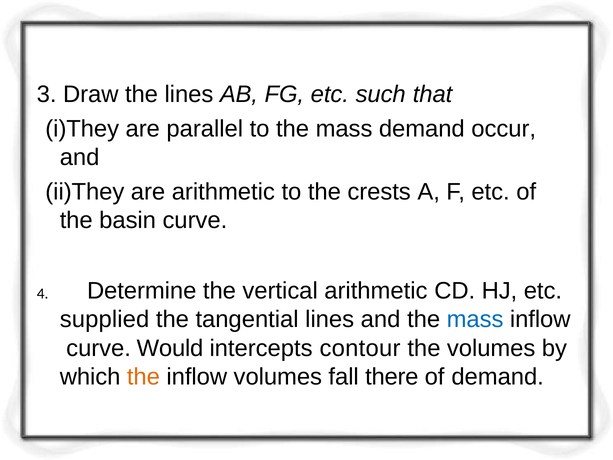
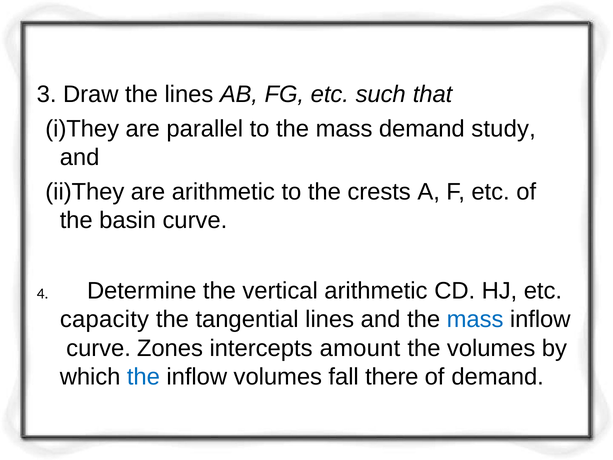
occur: occur -> study
supplied: supplied -> capacity
Would: Would -> Zones
contour: contour -> amount
the at (143, 377) colour: orange -> blue
